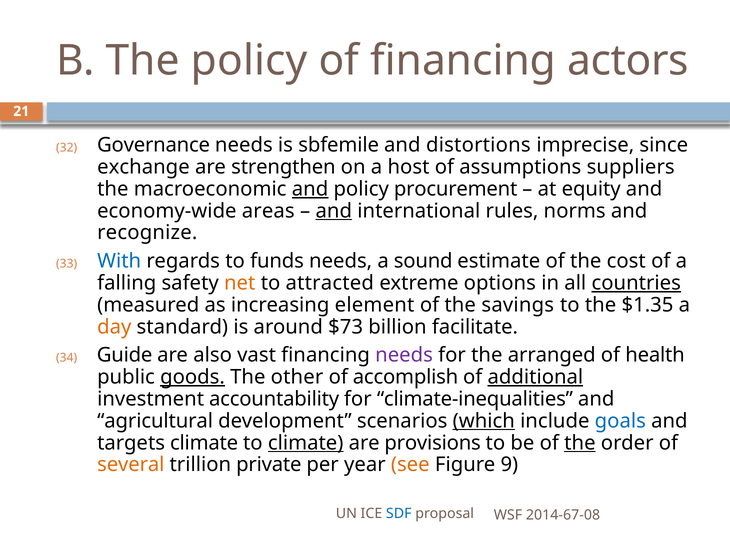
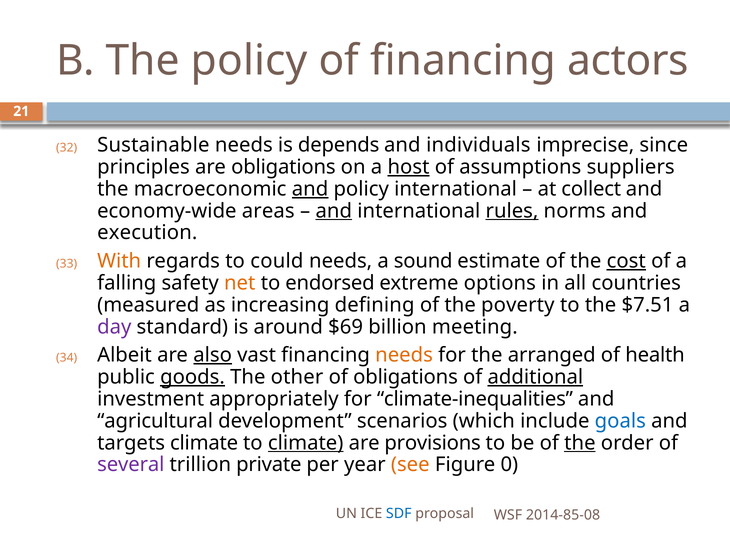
Governance: Governance -> Sustainable
sbfemile: sbfemile -> depends
distortions: distortions -> individuals
exchange: exchange -> principles
are strengthen: strengthen -> obligations
host underline: none -> present
policy procurement: procurement -> international
equity: equity -> collect
rules underline: none -> present
recognize: recognize -> execution
With colour: blue -> orange
funds: funds -> could
cost underline: none -> present
attracted: attracted -> endorsed
countries underline: present -> none
element: element -> defining
savings: savings -> poverty
$1.35: $1.35 -> $7.51
day colour: orange -> purple
$73: $73 -> $69
facilitate: facilitate -> meeting
Guide: Guide -> Albeit
also underline: none -> present
needs at (404, 355) colour: purple -> orange
of accomplish: accomplish -> obligations
accountability: accountability -> appropriately
which underline: present -> none
several colour: orange -> purple
9: 9 -> 0
2014-67-08: 2014-67-08 -> 2014-85-08
